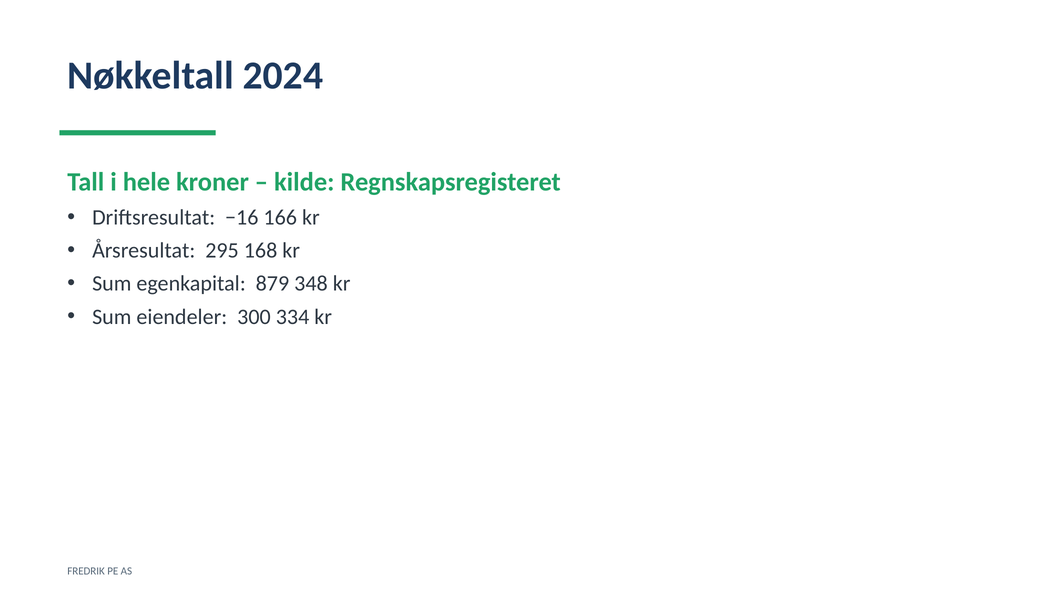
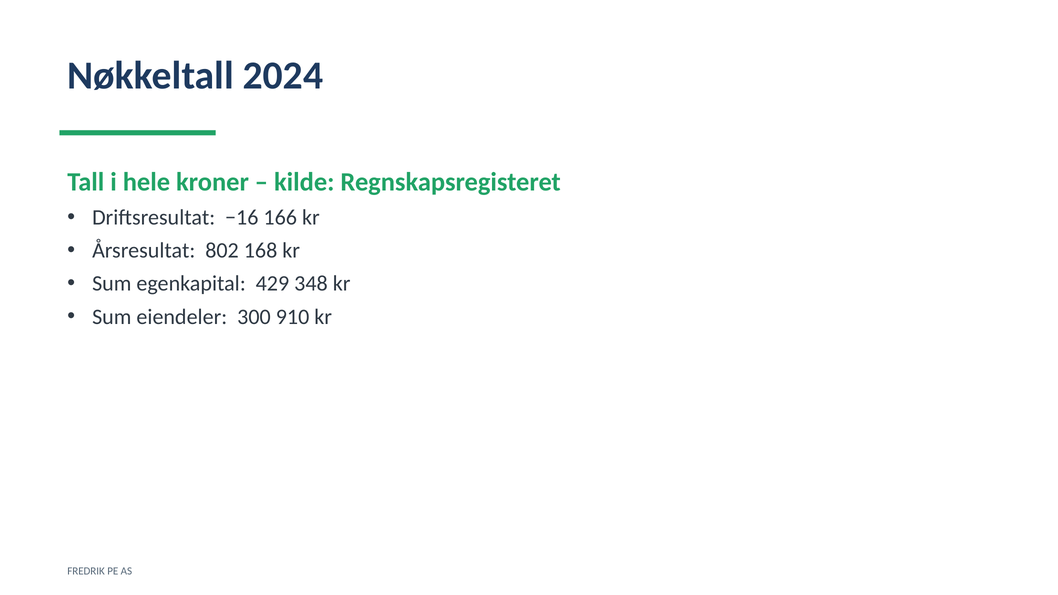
295: 295 -> 802
879: 879 -> 429
334: 334 -> 910
